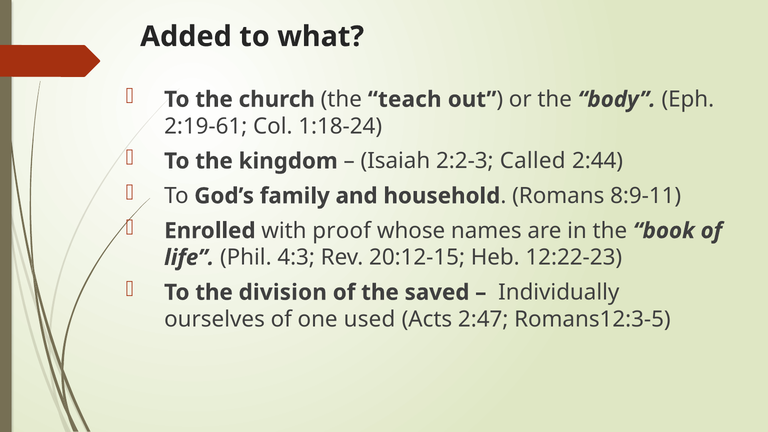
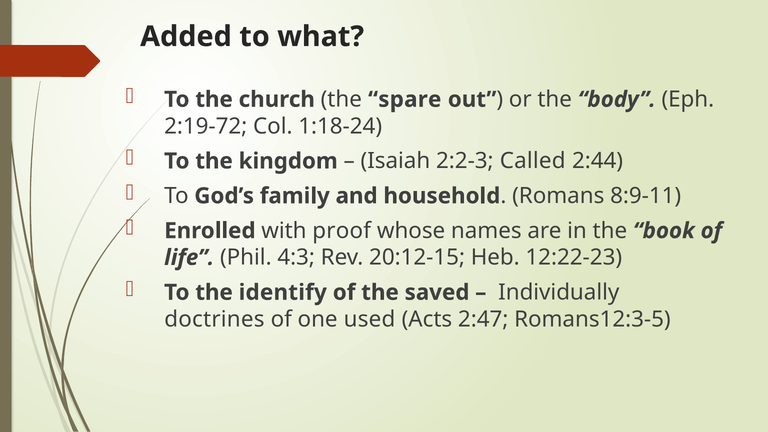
teach: teach -> spare
2:19-61: 2:19-61 -> 2:19-72
division: division -> identify
ourselves: ourselves -> doctrines
